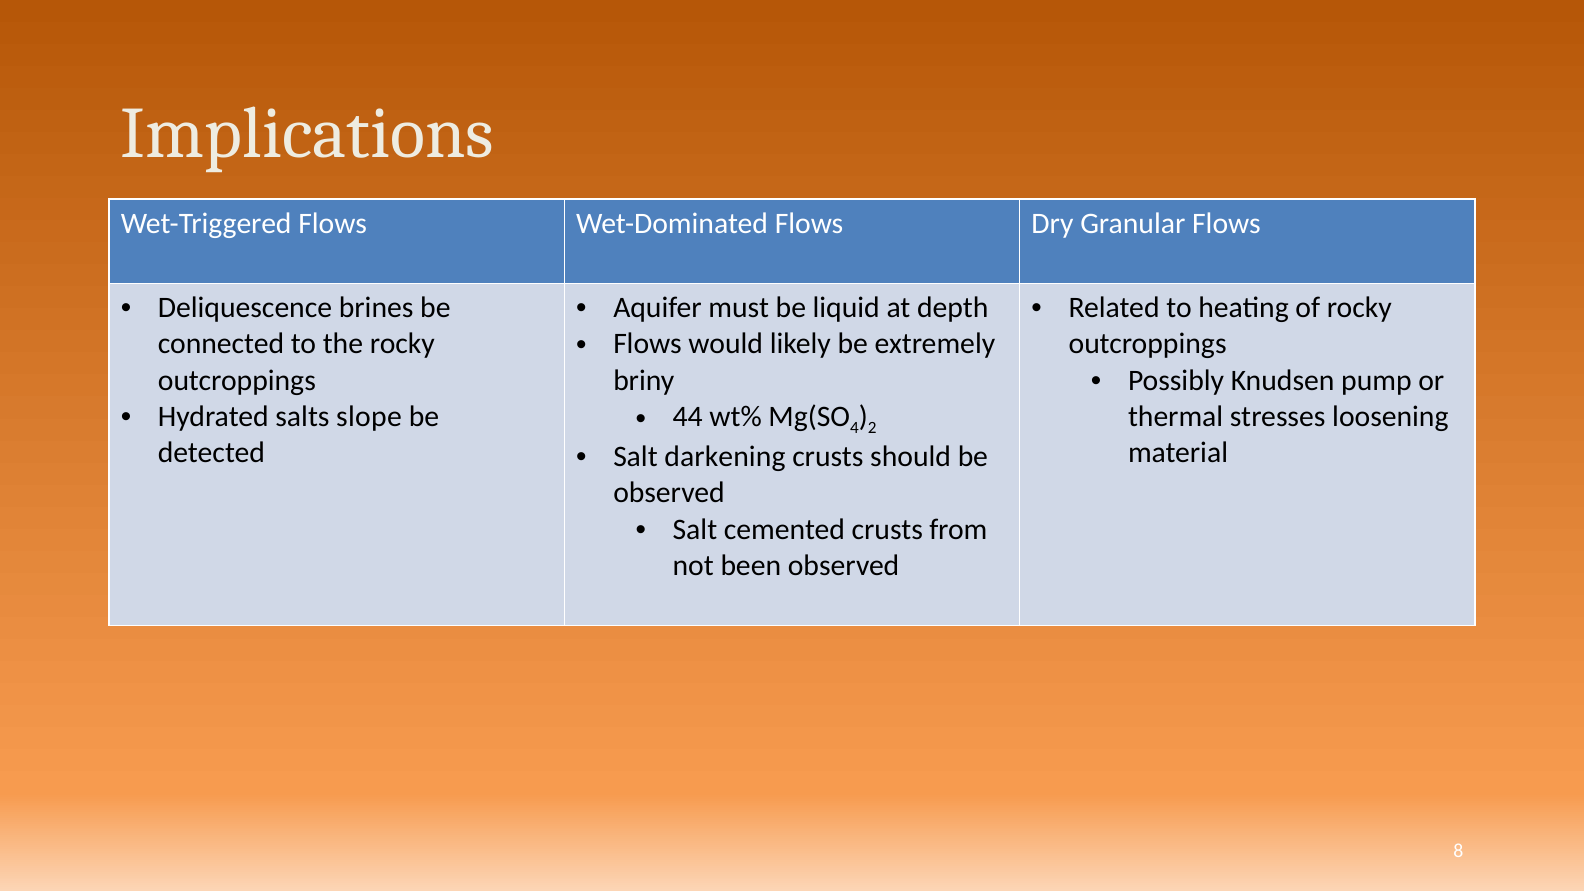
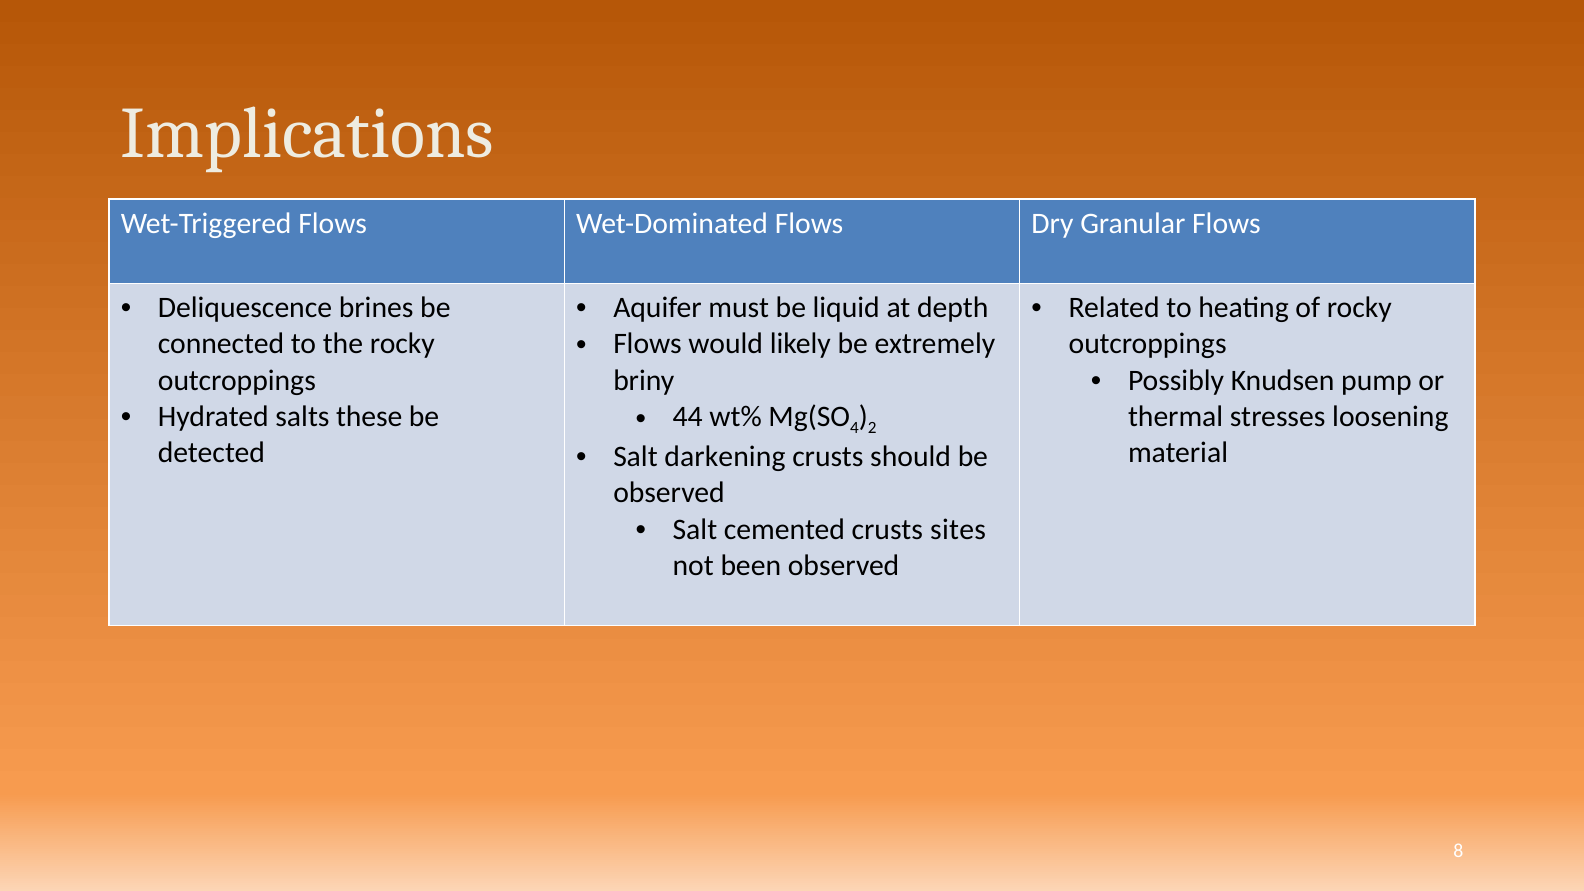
slope: slope -> these
from: from -> sites
